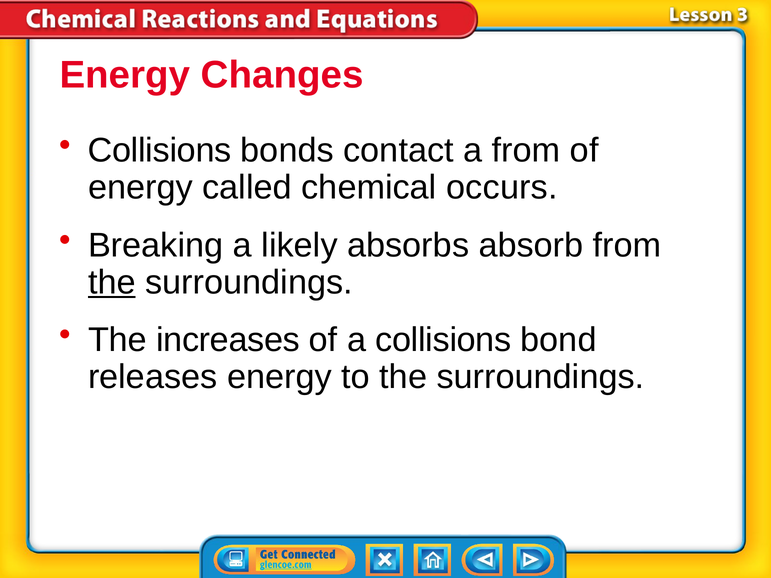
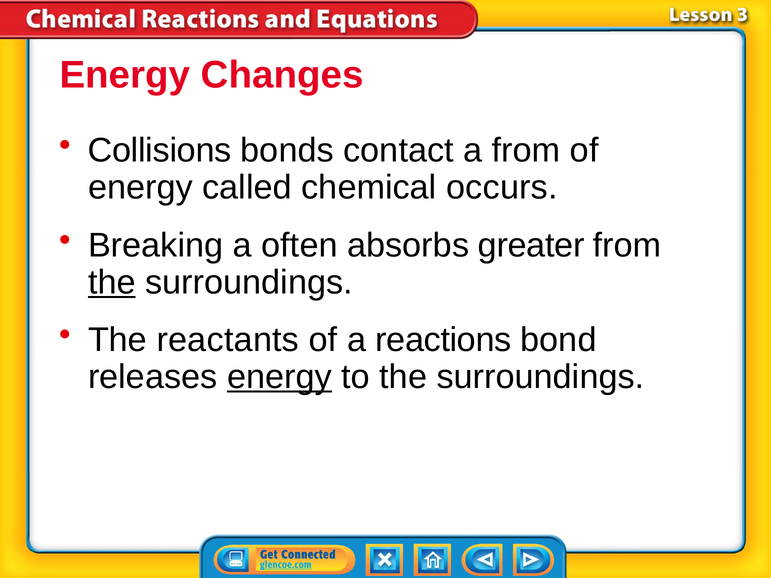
likely: likely -> often
absorb: absorb -> greater
increases: increases -> reactants
a collisions: collisions -> reactions
energy at (279, 377) underline: none -> present
